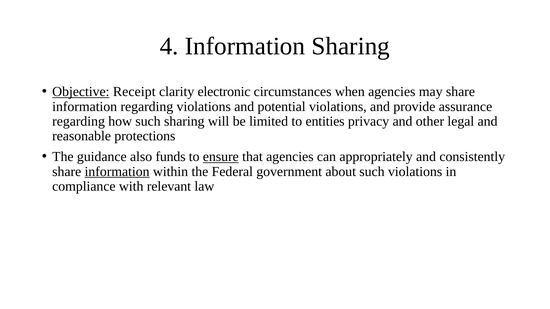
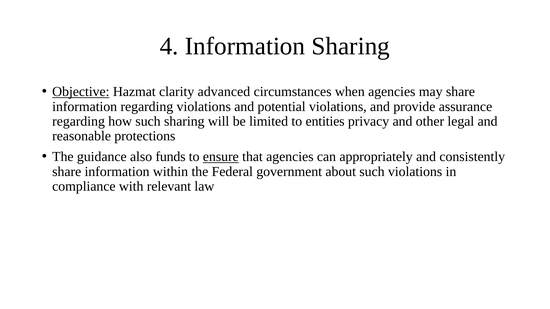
Receipt: Receipt -> Hazmat
electronic: electronic -> advanced
information at (117, 172) underline: present -> none
